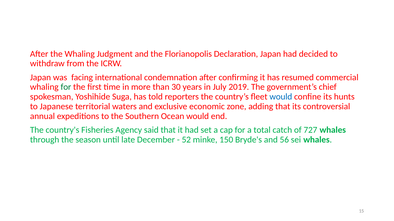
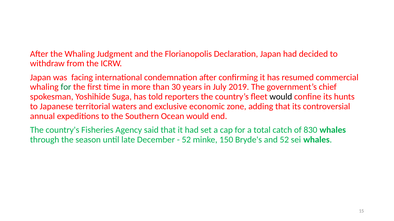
would at (281, 97) colour: blue -> black
727: 727 -> 830
and 56: 56 -> 52
